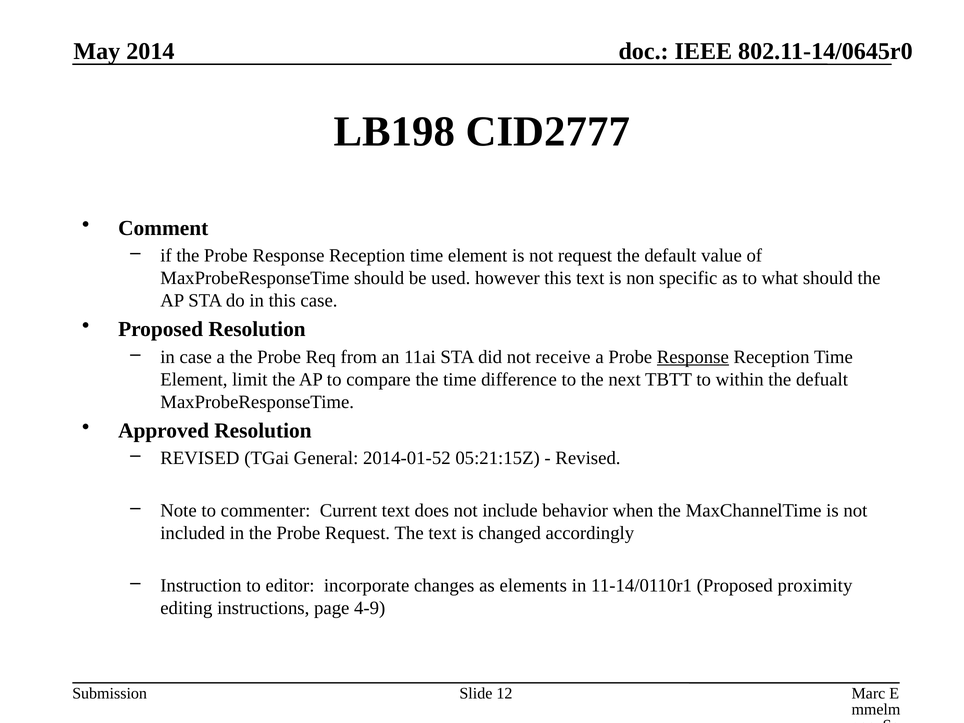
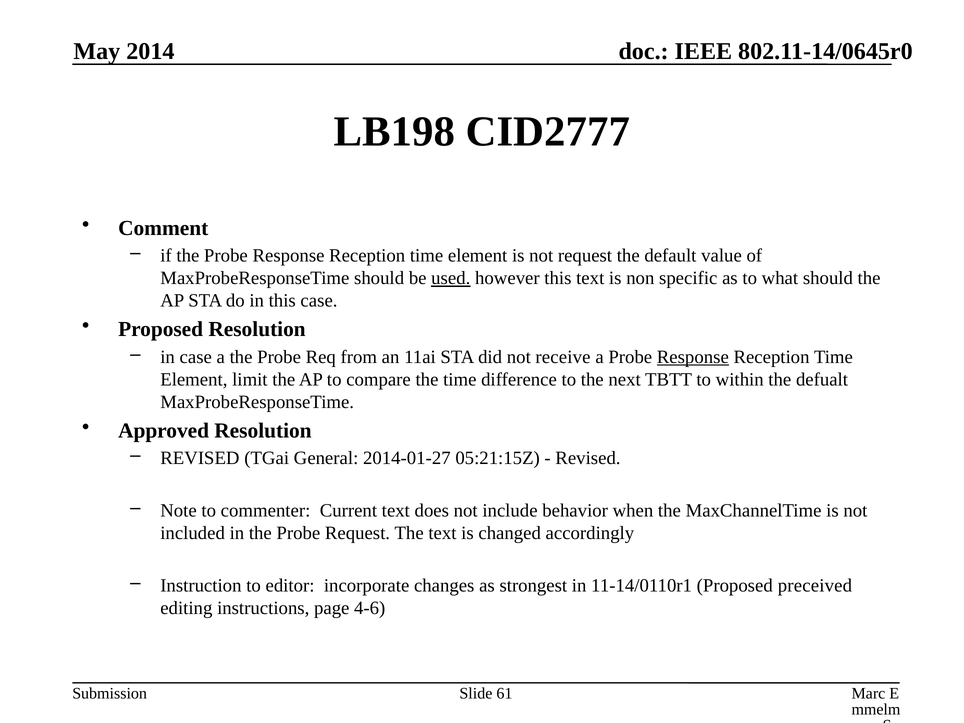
used underline: none -> present
2014-01-52: 2014-01-52 -> 2014-01-27
elements: elements -> strongest
proximity: proximity -> preceived
4-9: 4-9 -> 4-6
12: 12 -> 61
